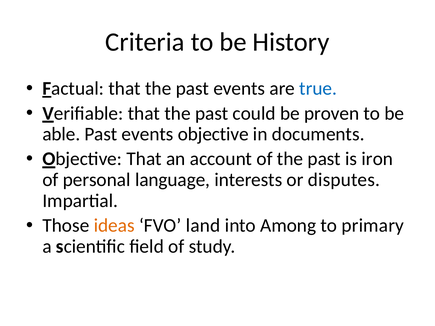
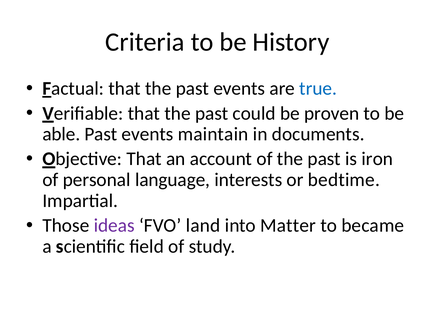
events objective: objective -> maintain
disputes: disputes -> bedtime
ideas colour: orange -> purple
Among: Among -> Matter
primary: primary -> became
